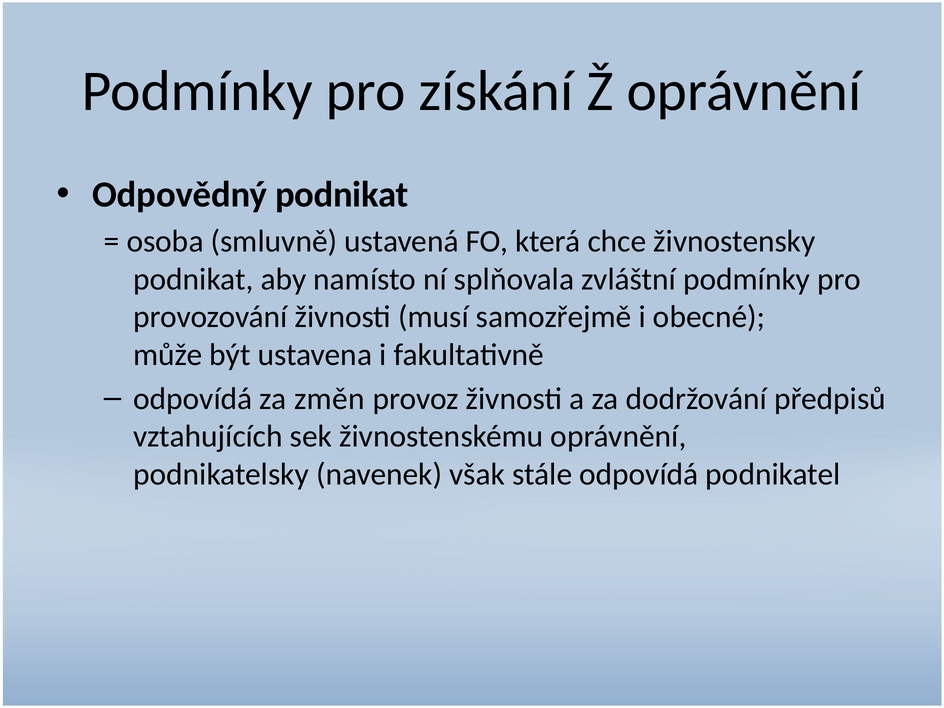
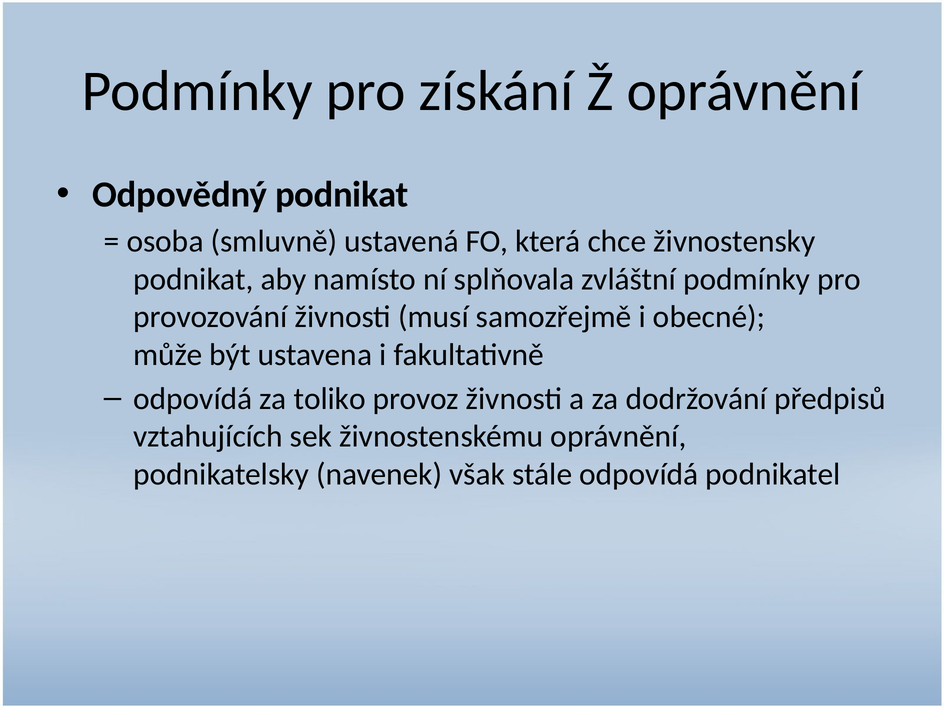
změn: změn -> toliko
